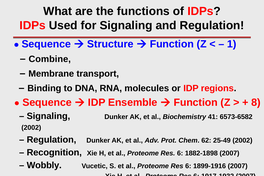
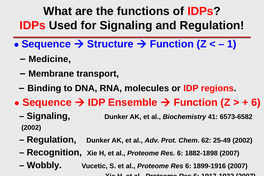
Combine: Combine -> Medicine
8 at (256, 103): 8 -> 6
